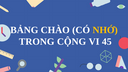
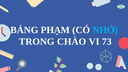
CHÀO: CHÀO -> PHẠM
NHỚ colour: yellow -> light blue
CỘNG: CỘNG -> CHÀO
45: 45 -> 73
